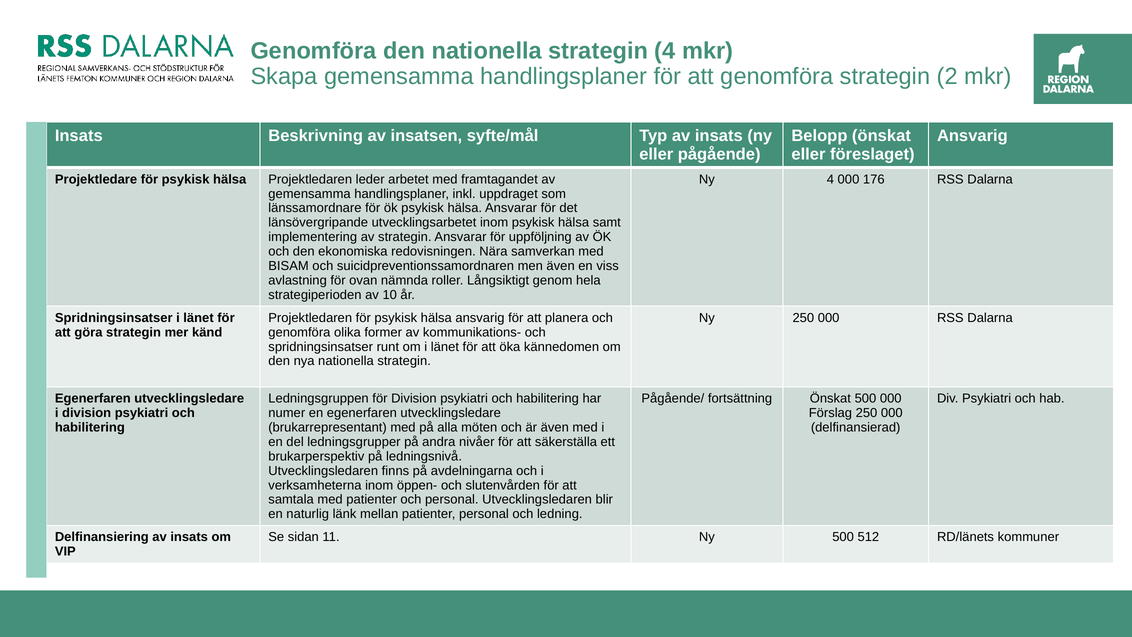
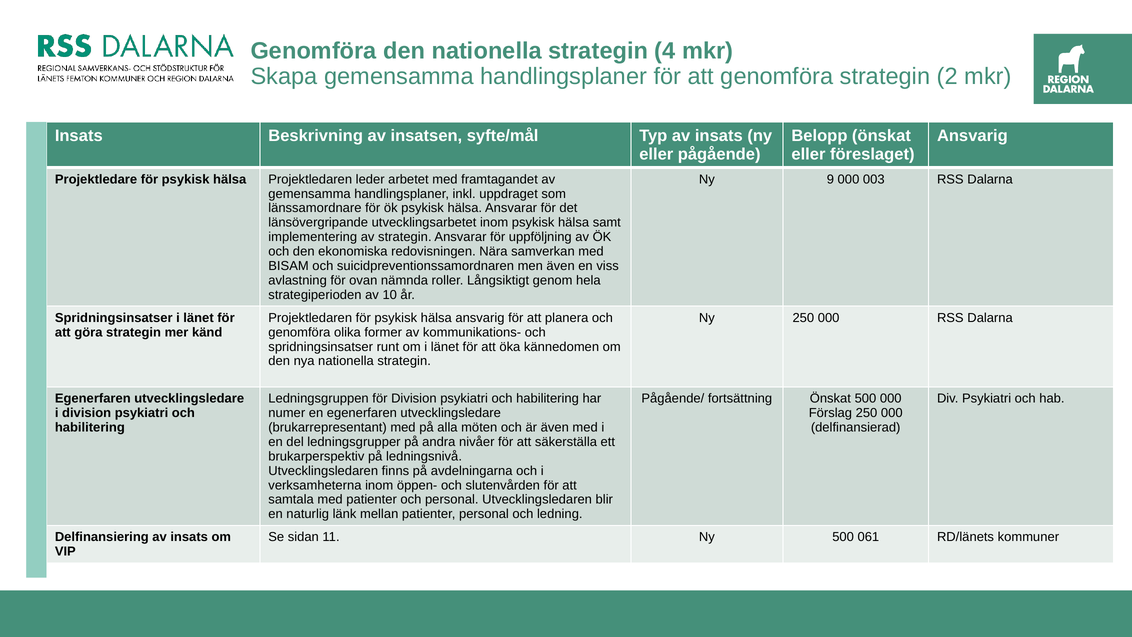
Ny 4: 4 -> 9
176: 176 -> 003
512: 512 -> 061
